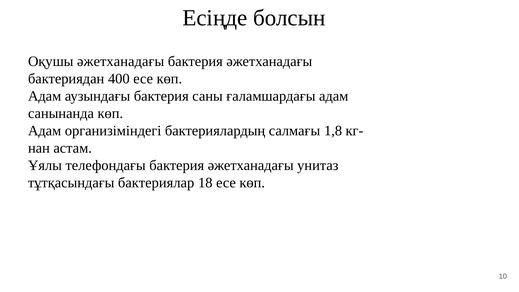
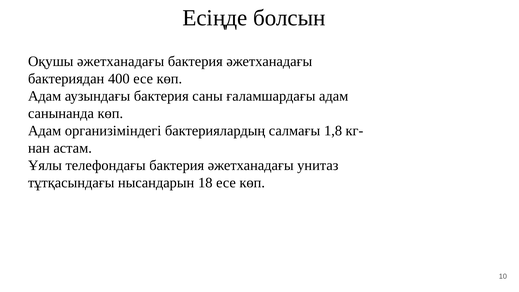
бактериялар: бактериялар -> нысандарын
